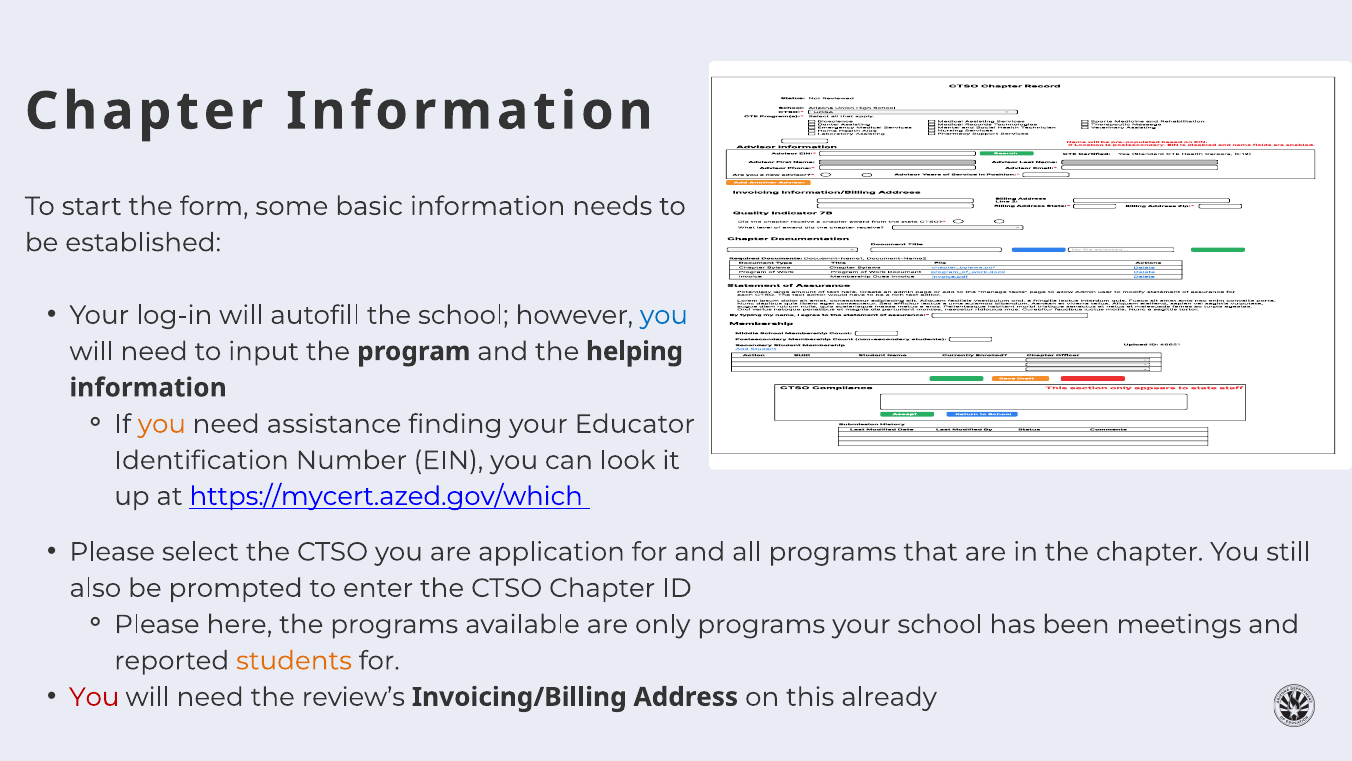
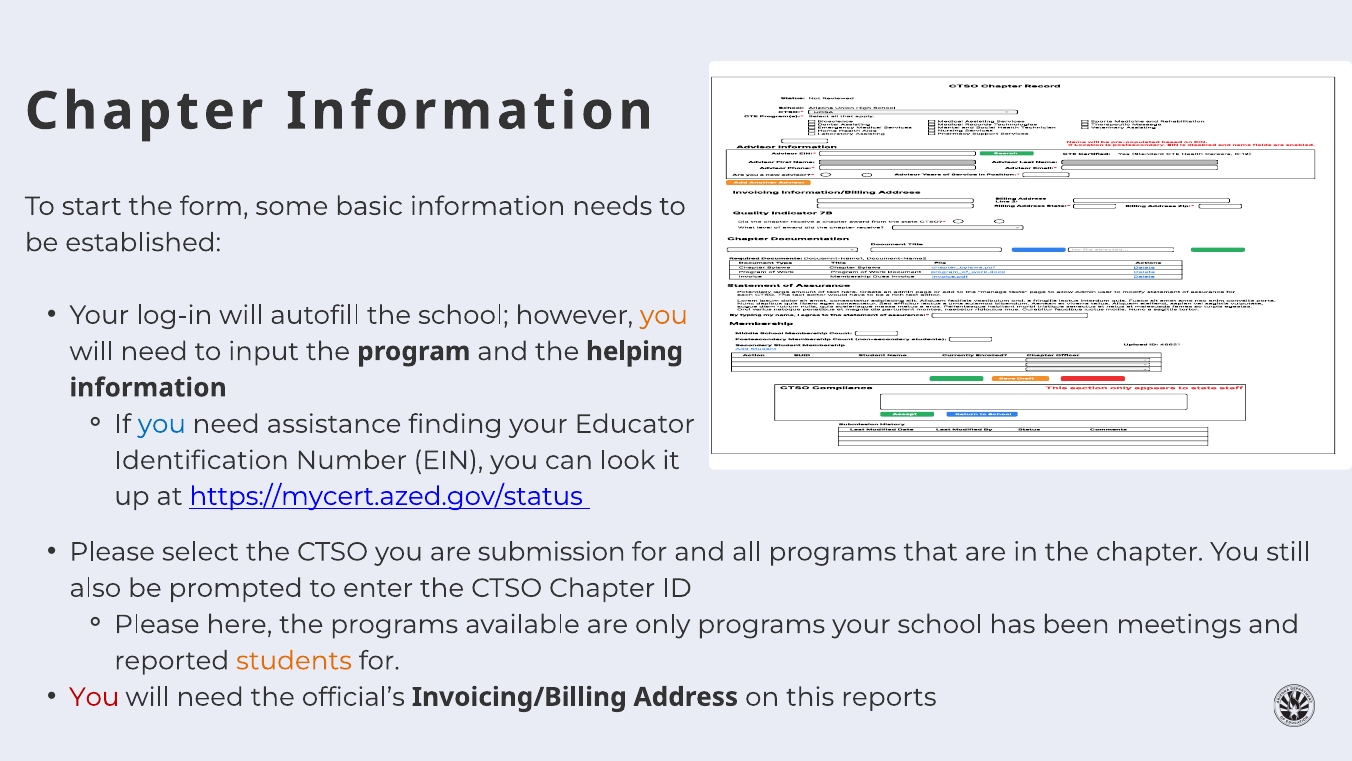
you at (664, 315) colour: blue -> orange
you at (162, 424) colour: orange -> blue
https://mycert.azed.gov/which: https://mycert.azed.gov/which -> https://mycert.azed.gov/status
application: application -> submission
review’s: review’s -> official’s
already: already -> reports
